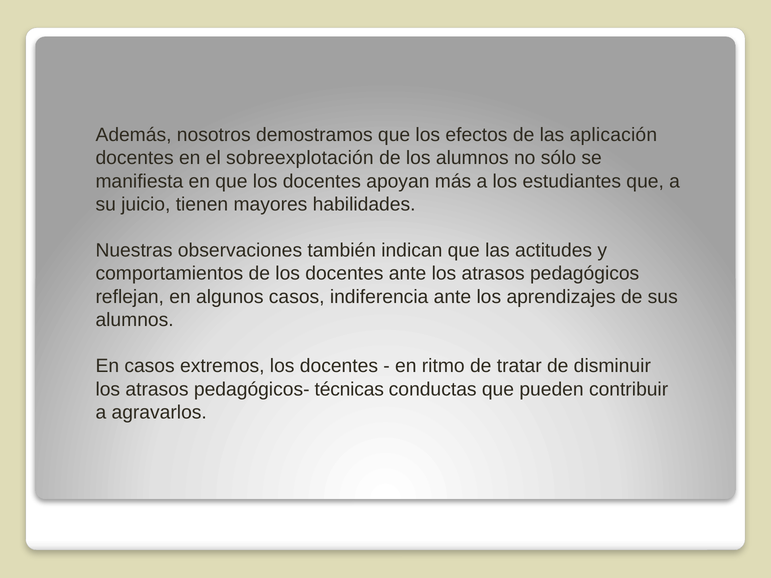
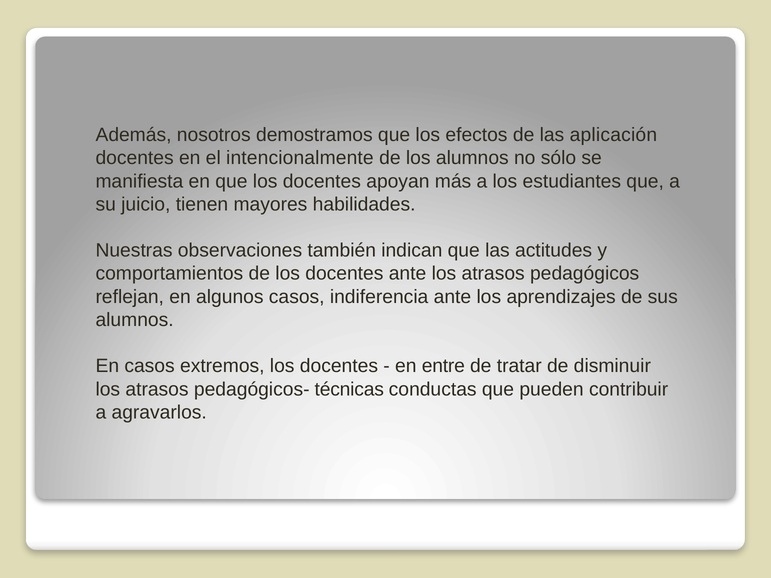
sobreexplotación: sobreexplotación -> intencionalmente
ritmo: ritmo -> entre
